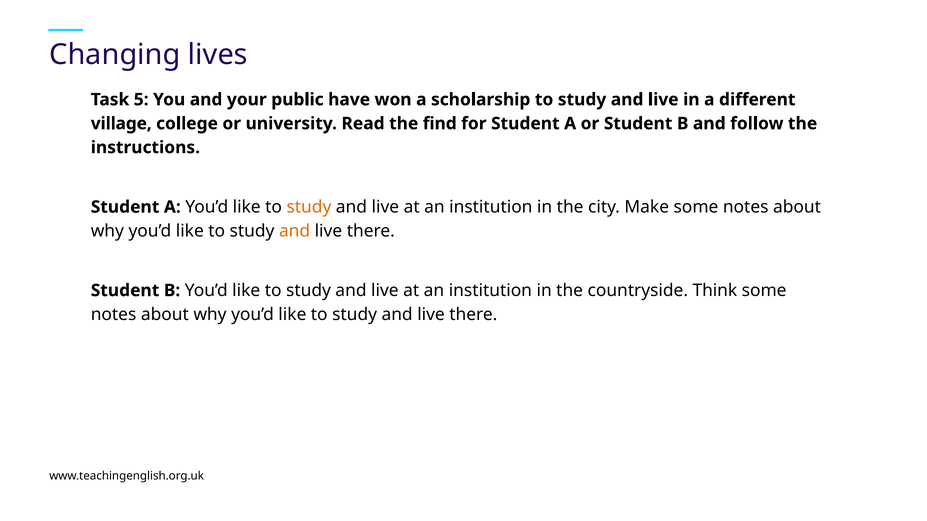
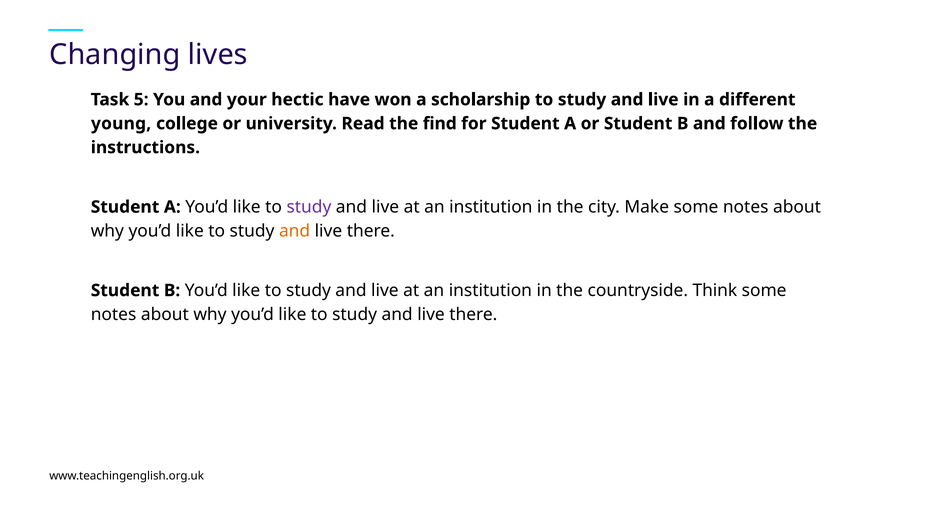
public: public -> hectic
village: village -> young
study at (309, 207) colour: orange -> purple
